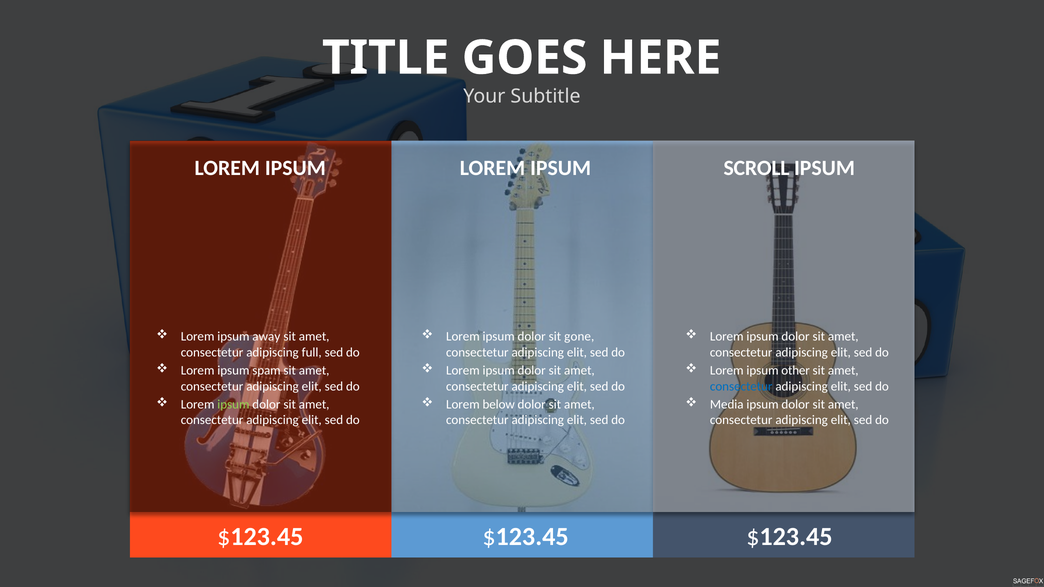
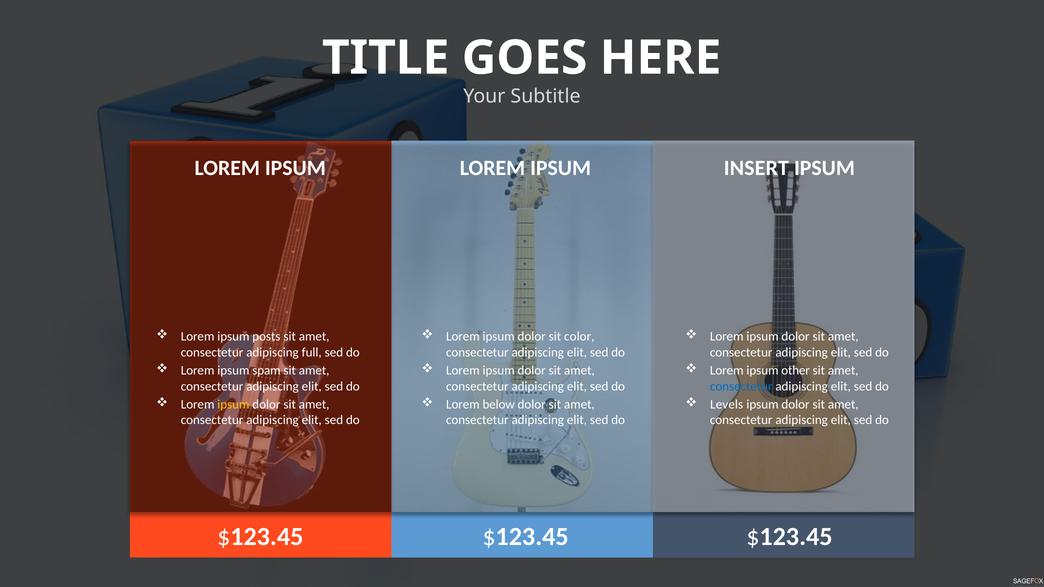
SCROLL: SCROLL -> INSERT
away: away -> posts
gone: gone -> color
ipsum at (233, 405) colour: light green -> yellow
Media: Media -> Levels
